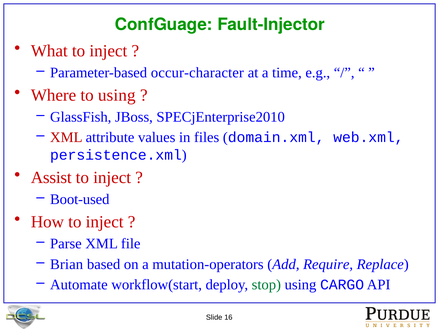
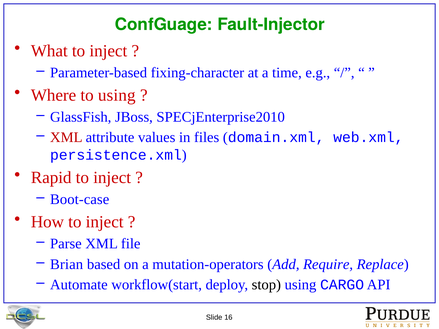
occur-character: occur-character -> fixing-character
Assist: Assist -> Rapid
Boot-used: Boot-used -> Boot-case
stop colour: green -> black
